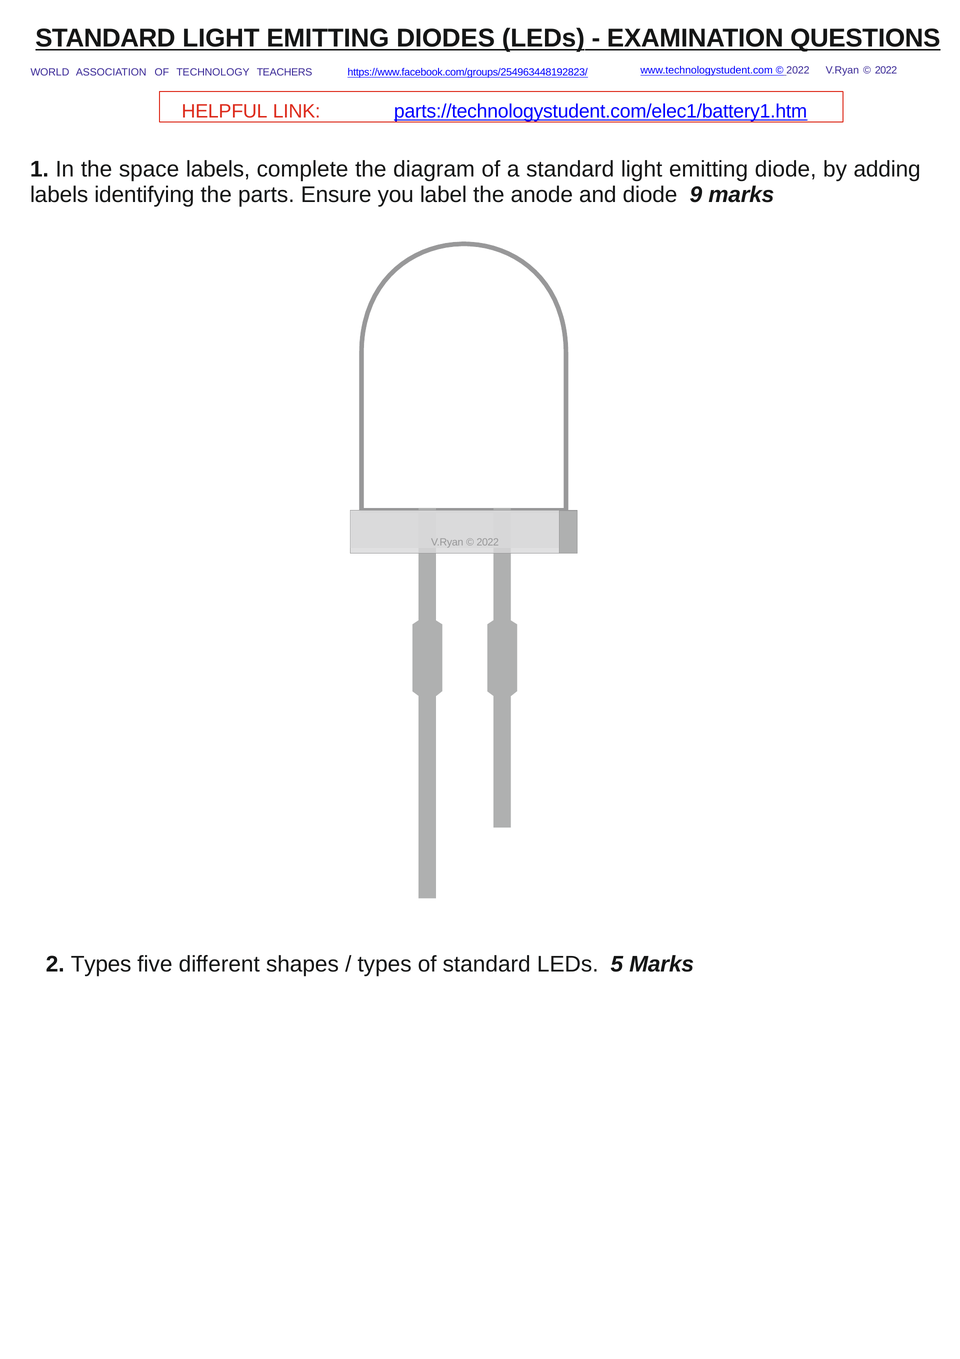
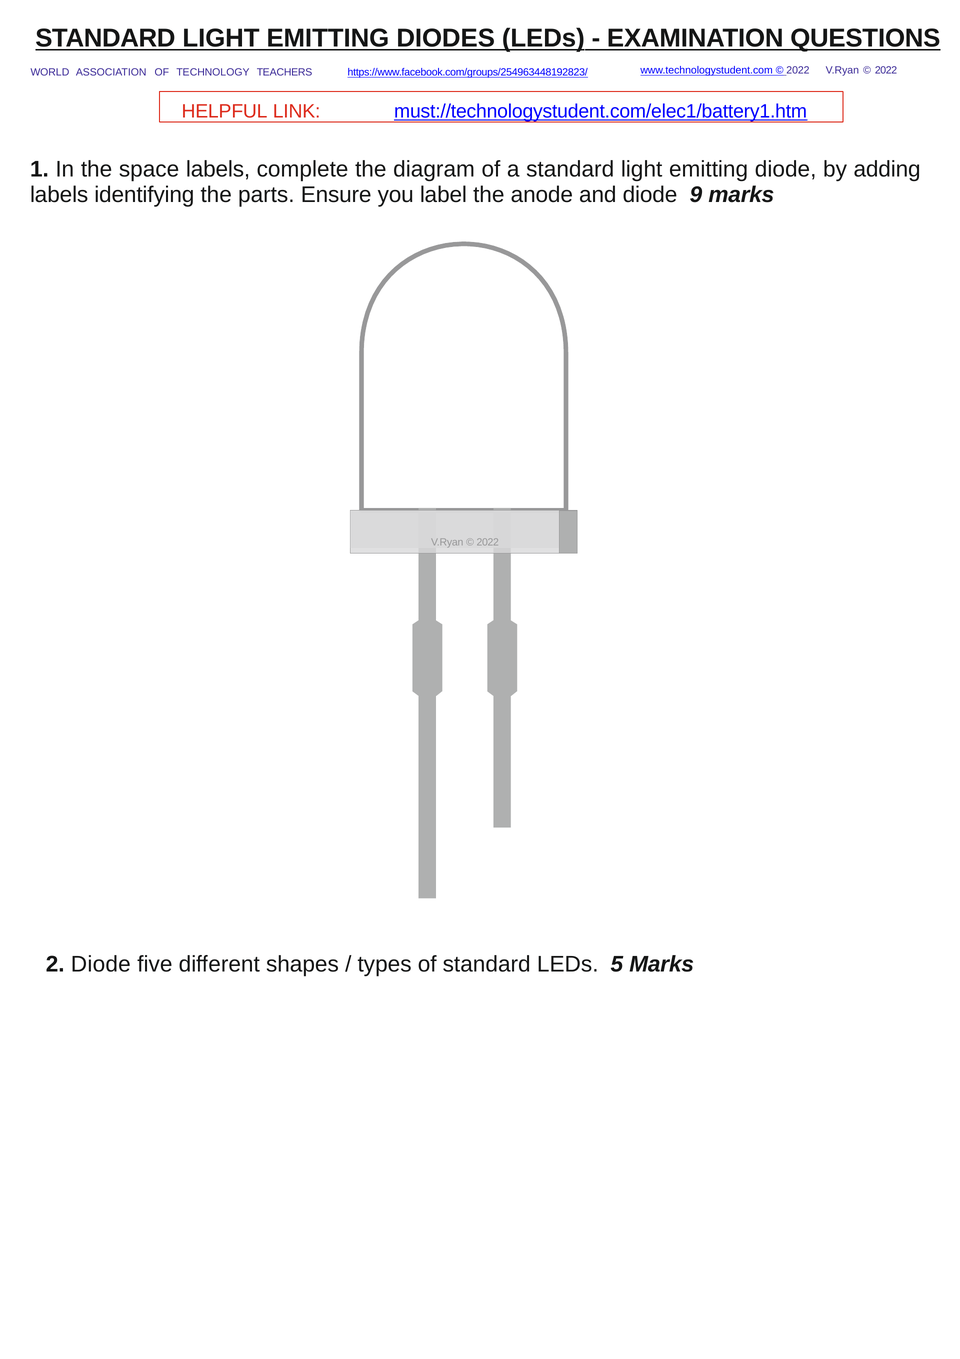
parts://technologystudent.com/elec1/battery1.htm: parts://technologystudent.com/elec1/battery1.htm -> must://technologystudent.com/elec1/battery1.htm
2 Types: Types -> Diode
